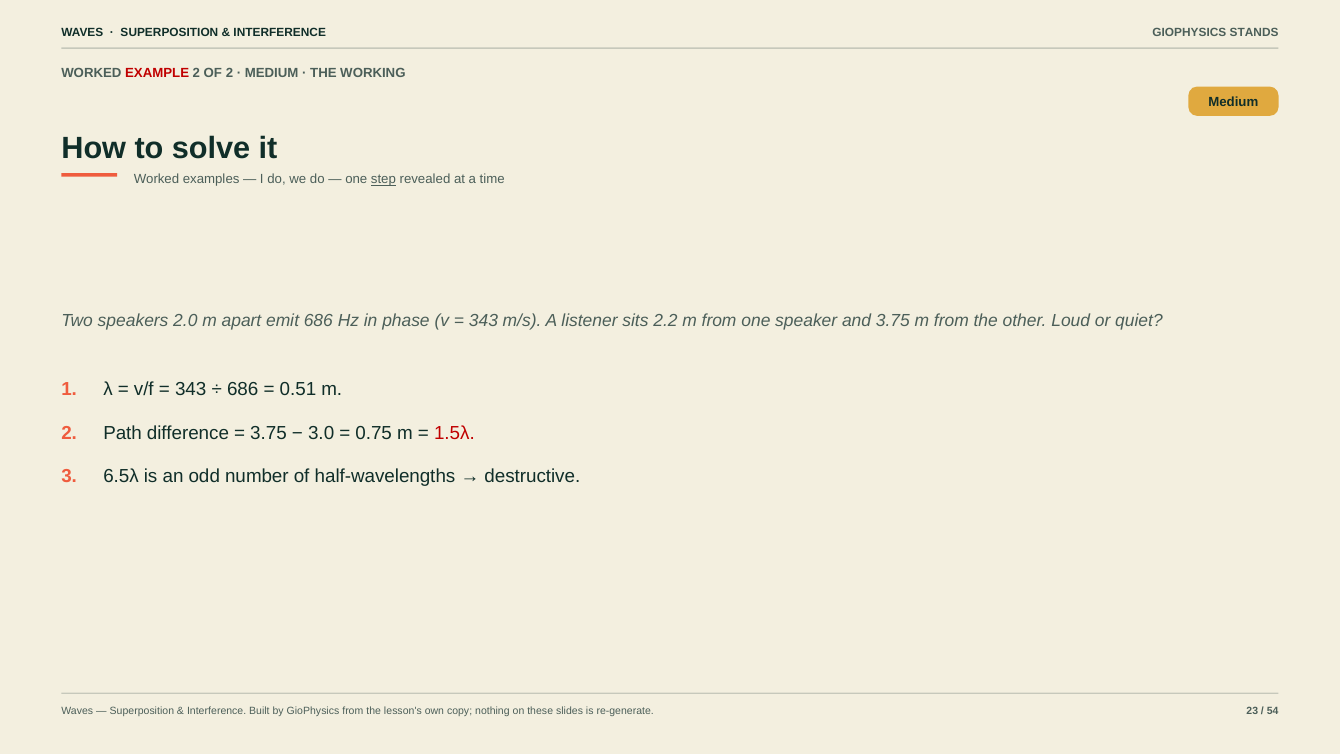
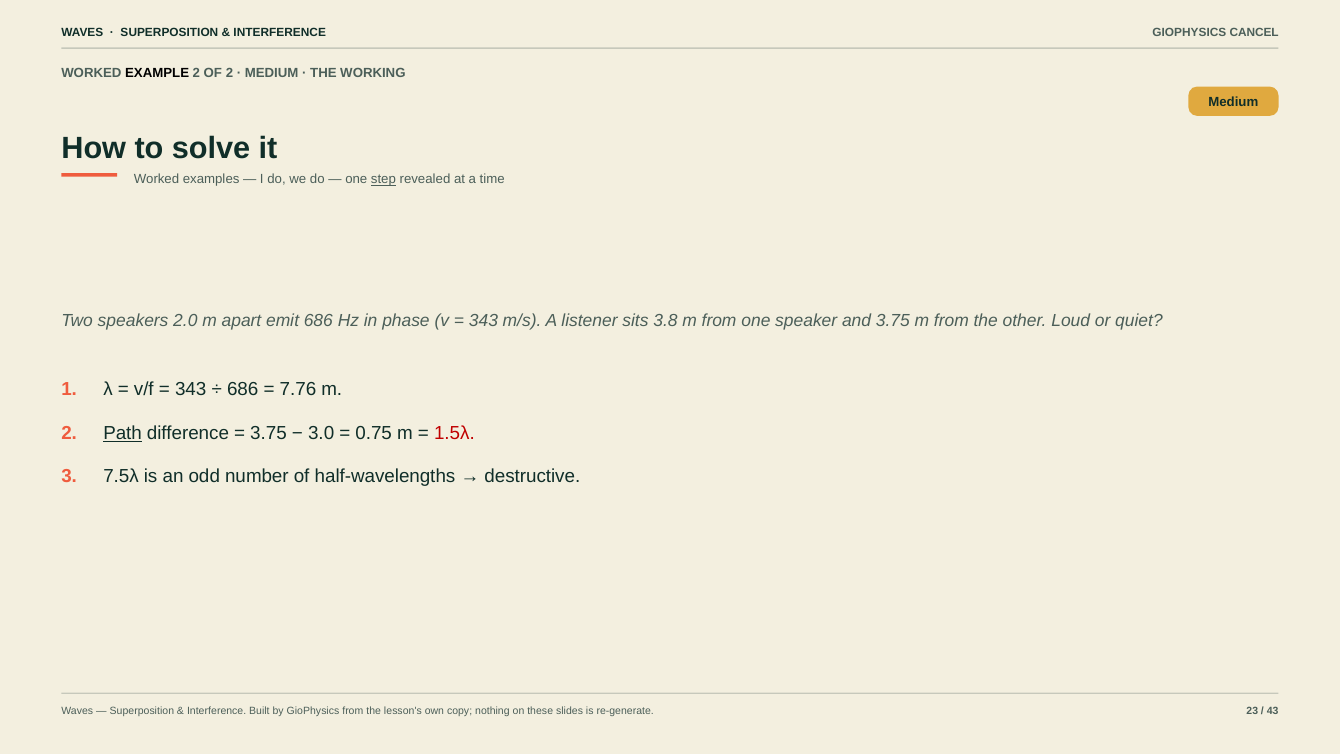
STANDS: STANDS -> CANCEL
EXAMPLE colour: red -> black
2.2: 2.2 -> 3.8
0.51: 0.51 -> 7.76
Path underline: none -> present
6.5λ: 6.5λ -> 7.5λ
54: 54 -> 43
